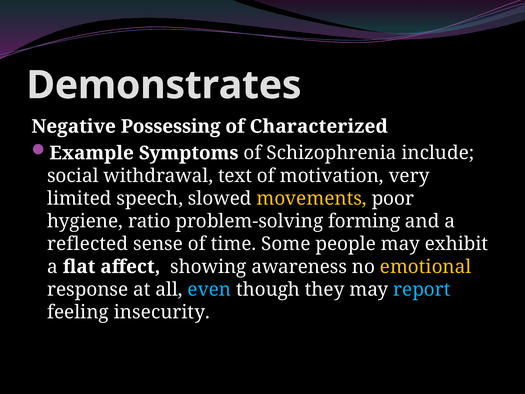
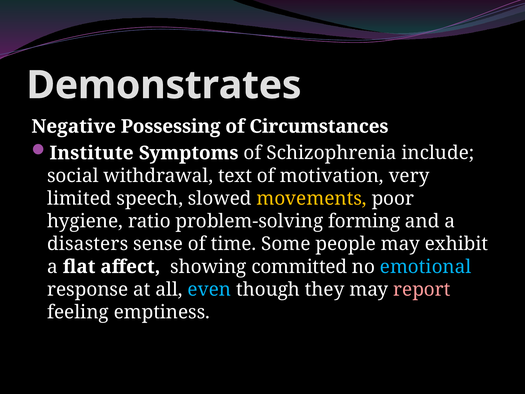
Characterized: Characterized -> Circumstances
Example: Example -> Institute
reflected: reflected -> disasters
awareness: awareness -> committed
emotional colour: yellow -> light blue
report colour: light blue -> pink
insecurity: insecurity -> emptiness
